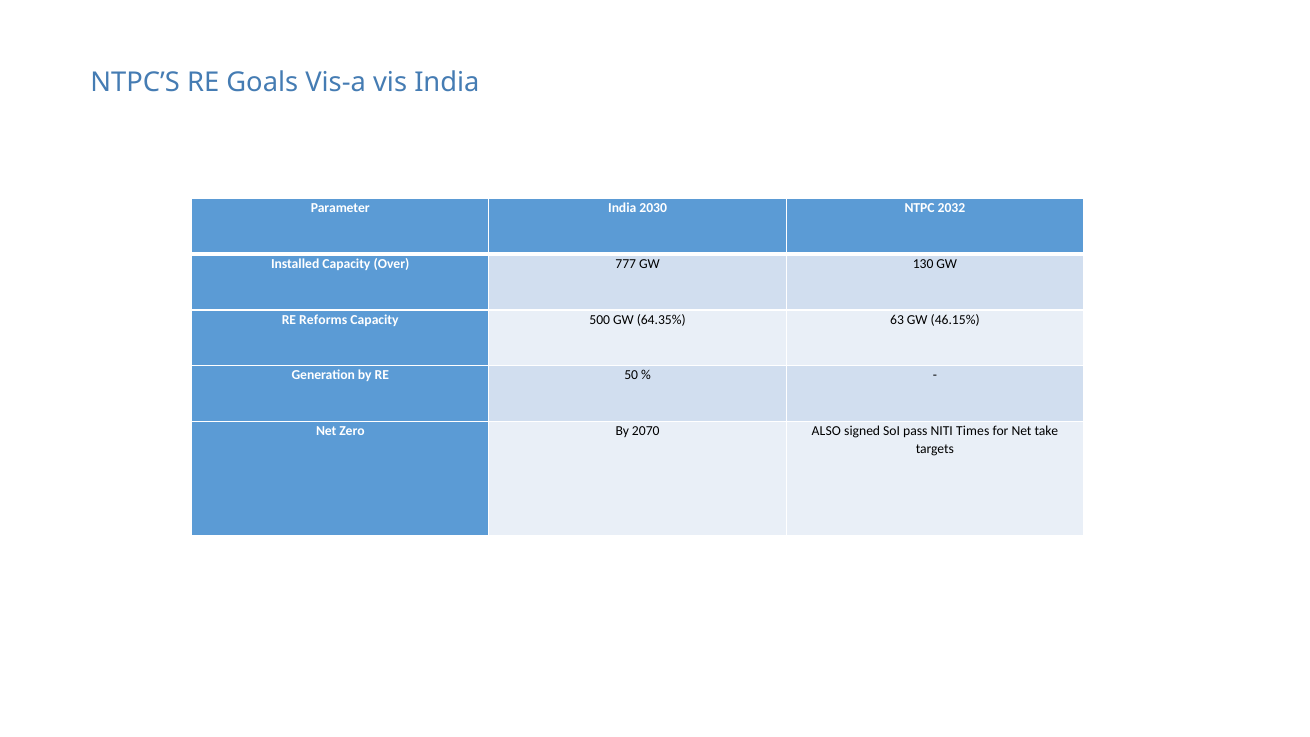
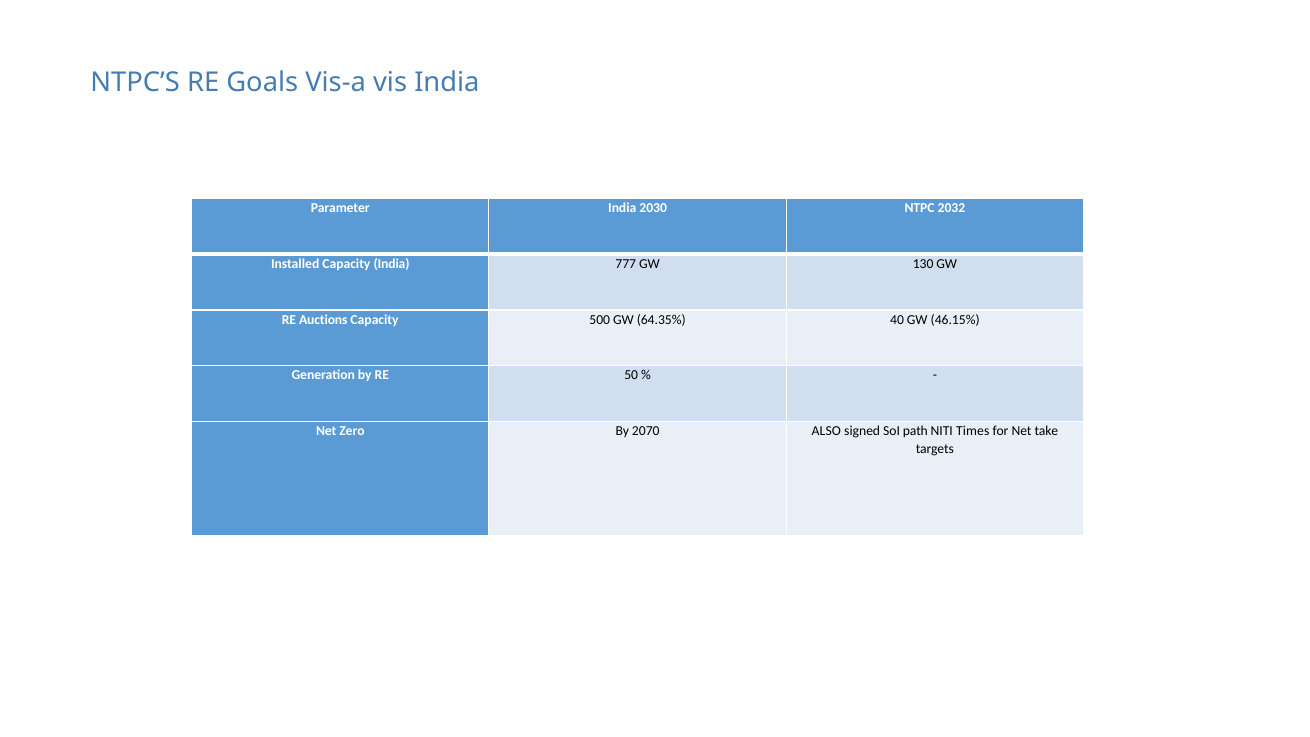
Capacity Over: Over -> India
Reforms: Reforms -> Auctions
63: 63 -> 40
pass: pass -> path
